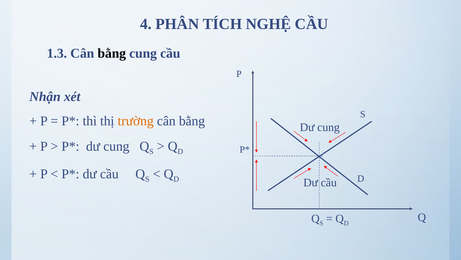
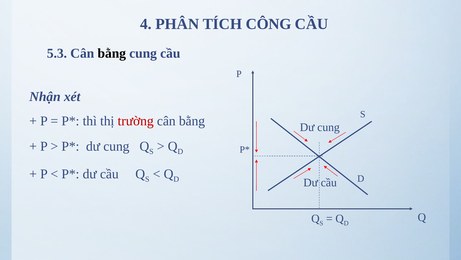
NGHỆ: NGHỆ -> CÔNG
1.3: 1.3 -> 5.3
trường colour: orange -> red
